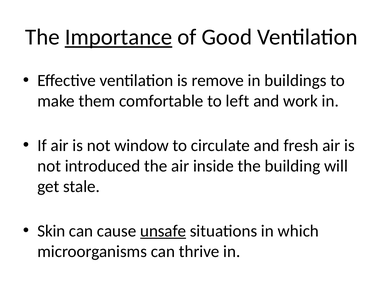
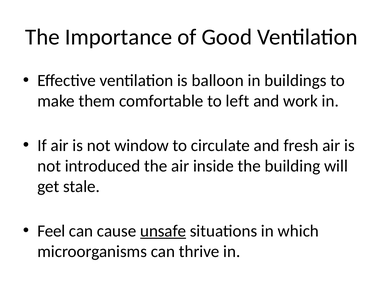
Importance underline: present -> none
remove: remove -> balloon
Skin: Skin -> Feel
